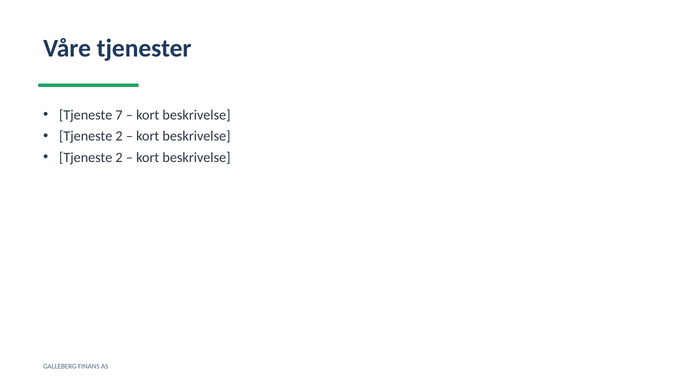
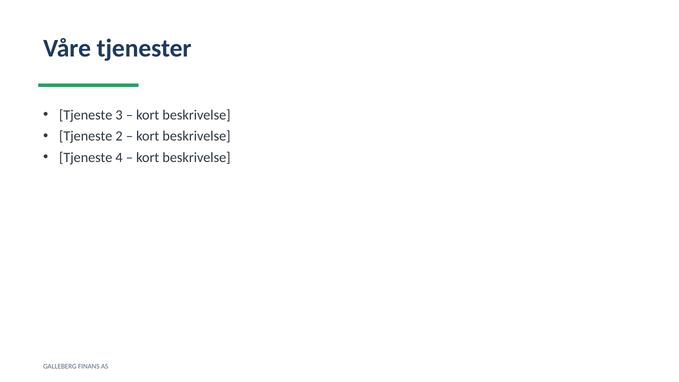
7: 7 -> 3
2 at (119, 157): 2 -> 4
